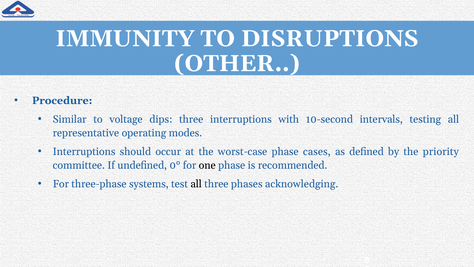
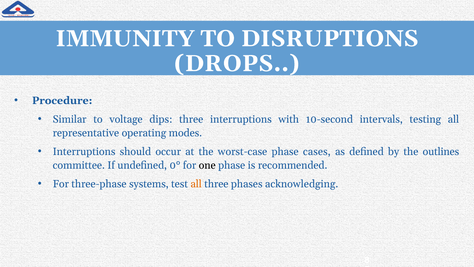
OTHER: OTHER -> DROPS
priority: priority -> outlines
all at (196, 184) colour: black -> orange
